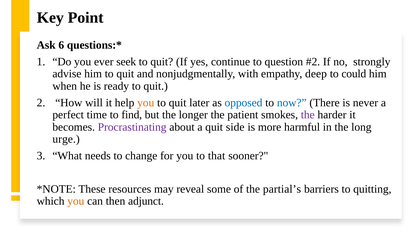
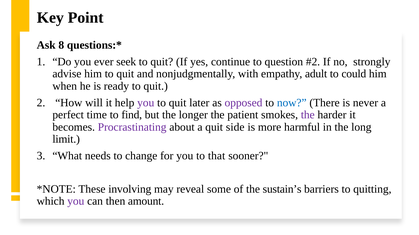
6: 6 -> 8
deep: deep -> adult
you at (146, 103) colour: orange -> purple
opposed colour: blue -> purple
urge: urge -> limit
resources: resources -> involving
partial’s: partial’s -> sustain’s
you at (76, 202) colour: orange -> purple
adjunct: adjunct -> amount
